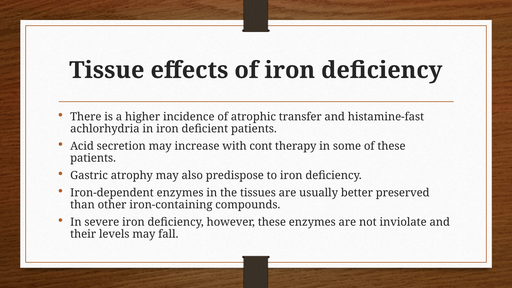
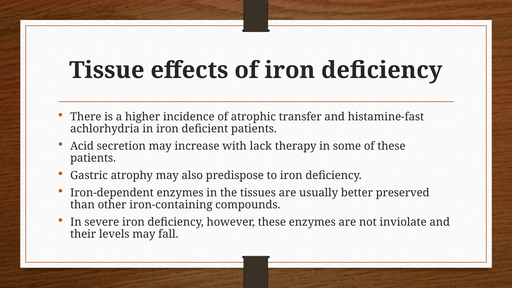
cont: cont -> lack
